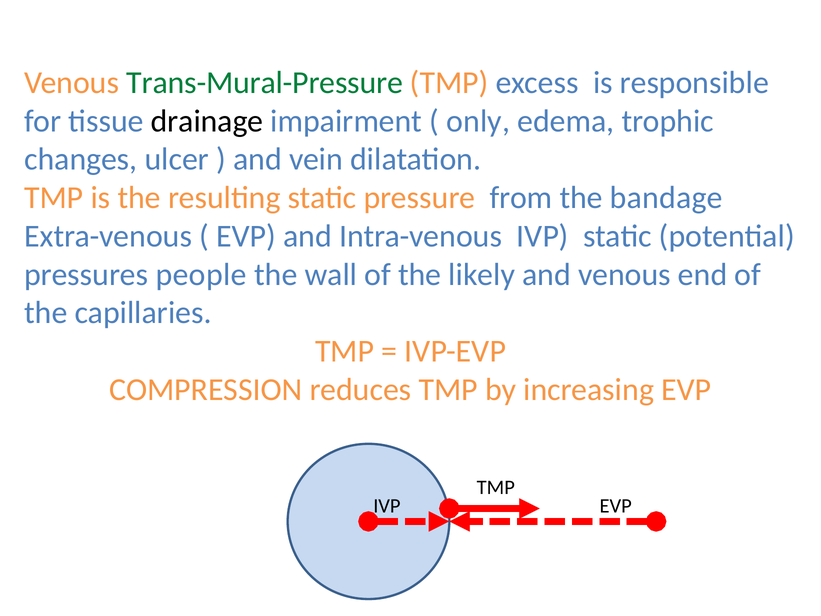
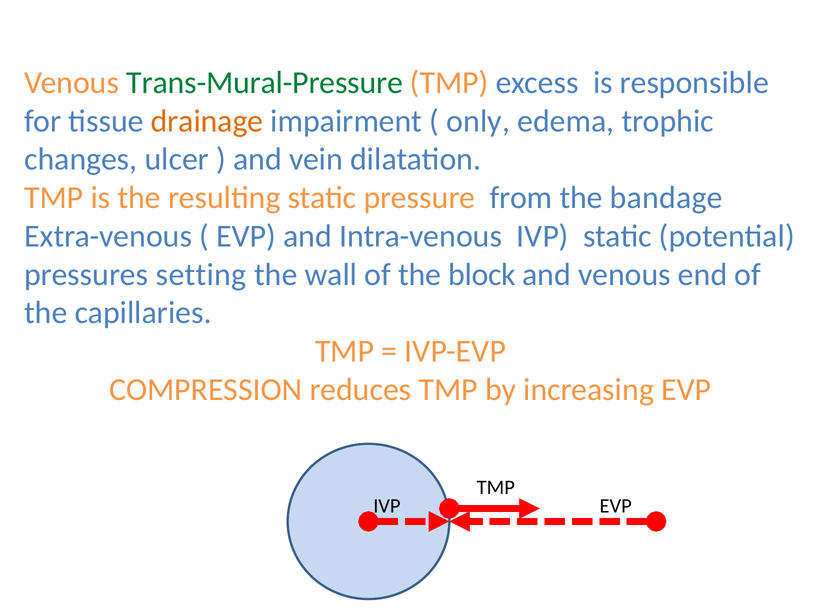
drainage colour: black -> orange
people: people -> setting
likely: likely -> block
